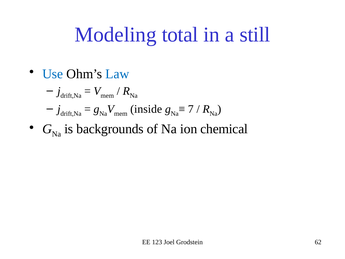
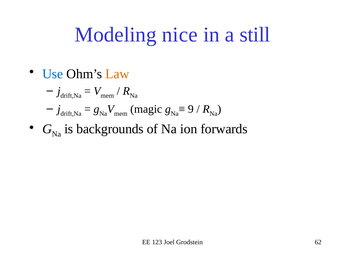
total: total -> nice
Law colour: blue -> orange
inside: inside -> magic
7: 7 -> 9
chemical: chemical -> forwards
